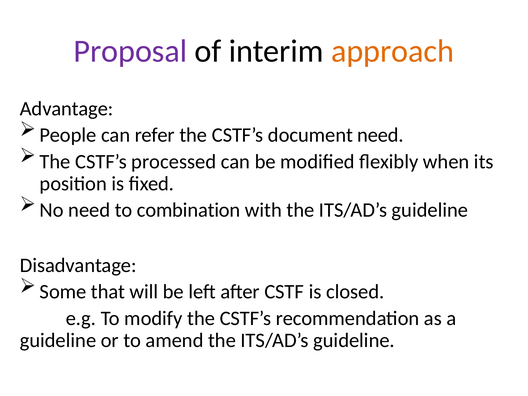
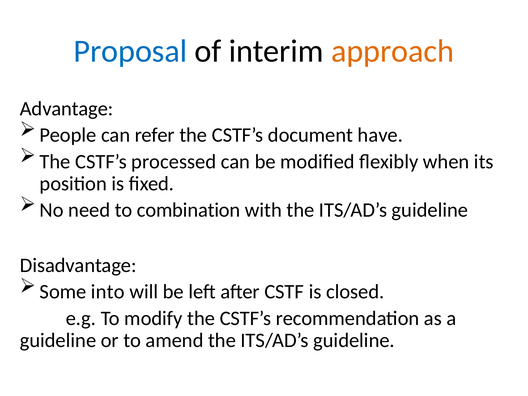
Proposal colour: purple -> blue
document need: need -> have
that: that -> into
